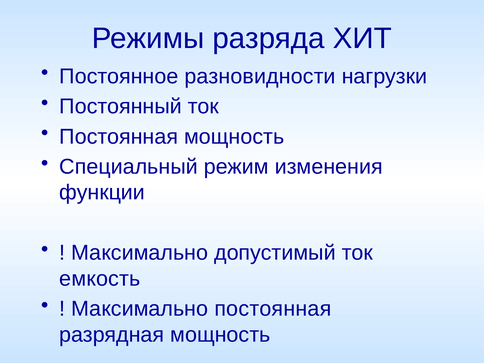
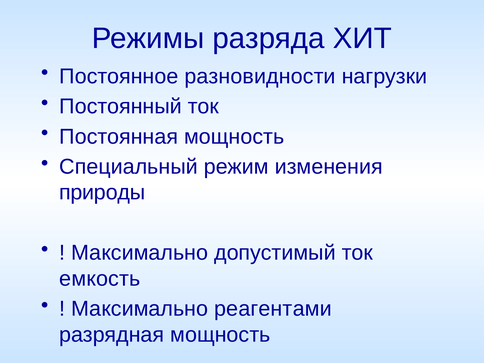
функции: функции -> природы
Максимально постоянная: постоянная -> реагентами
